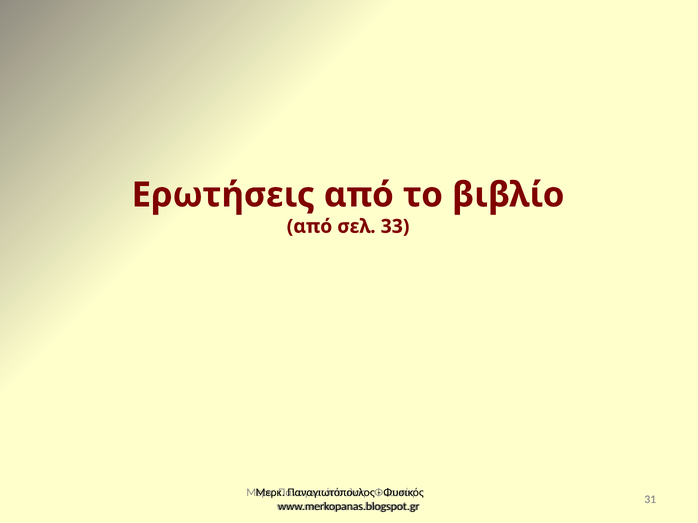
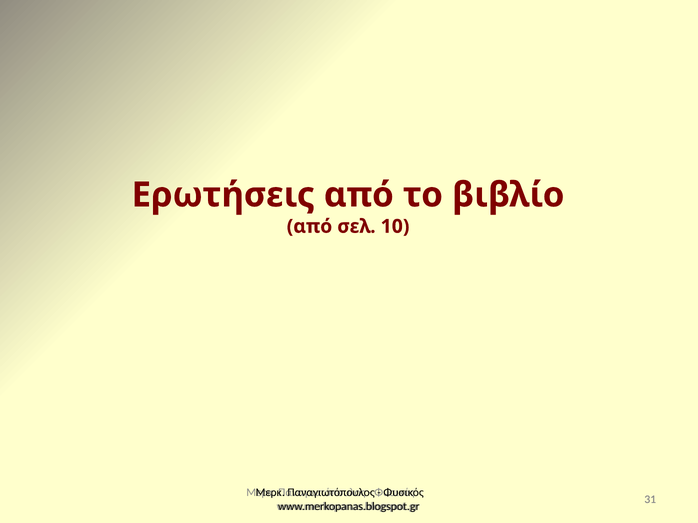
33: 33 -> 10
